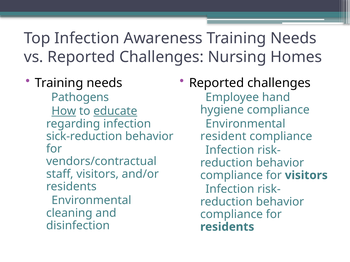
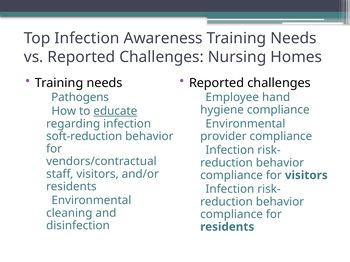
How underline: present -> none
sick-reduction: sick-reduction -> soft-reduction
resident: resident -> provider
